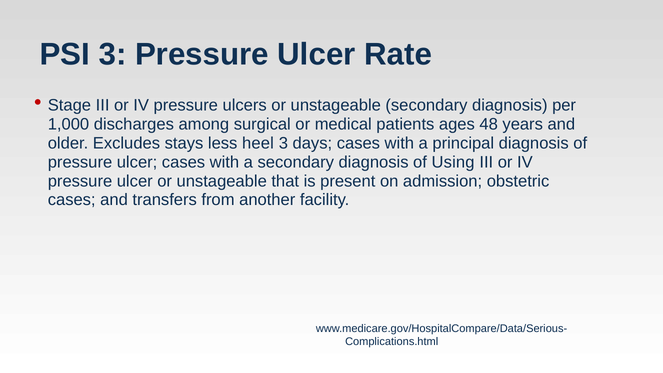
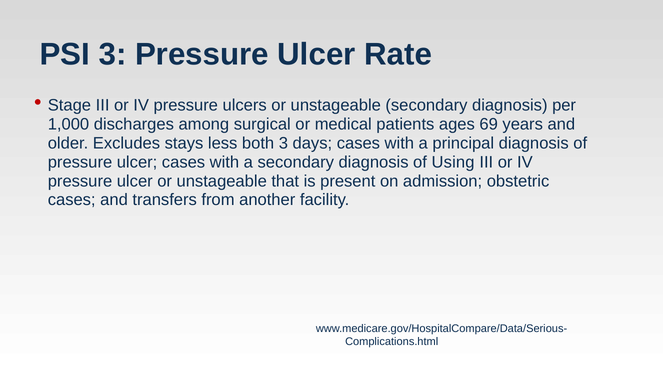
48: 48 -> 69
heel: heel -> both
